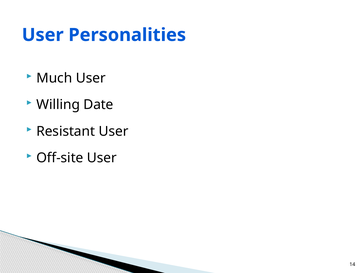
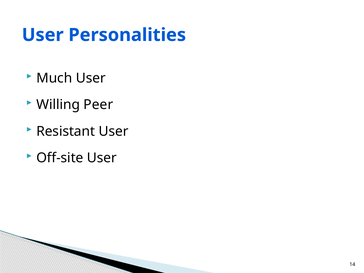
Date: Date -> Peer
